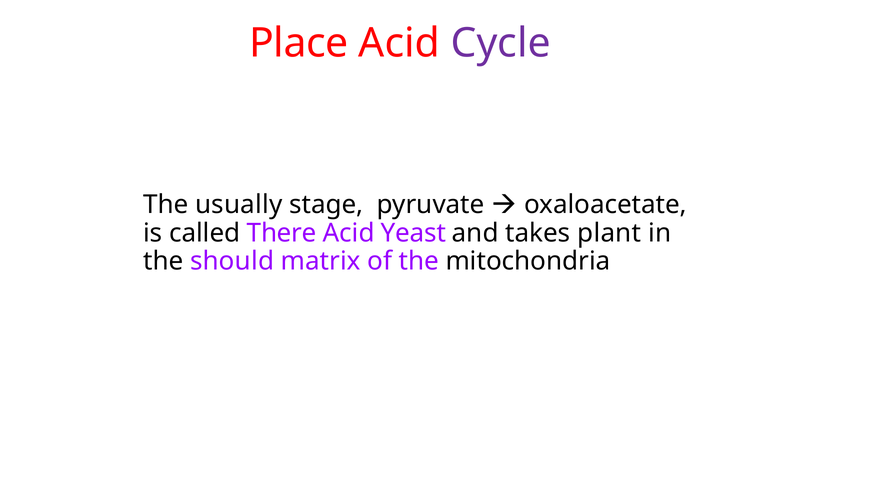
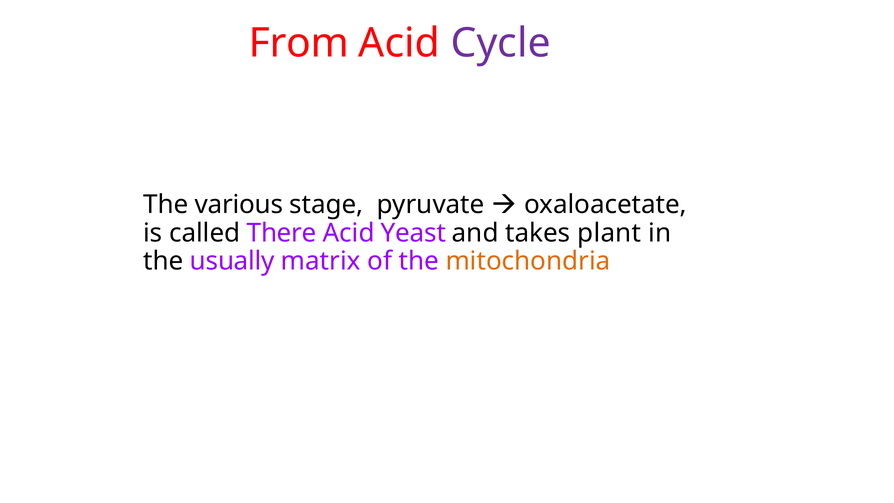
Place: Place -> From
usually: usually -> various
should: should -> usually
mitochondria colour: black -> orange
